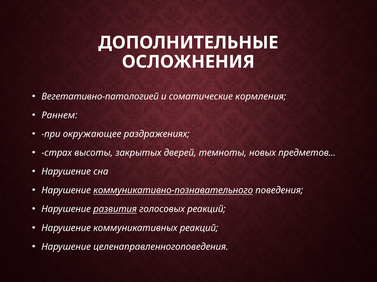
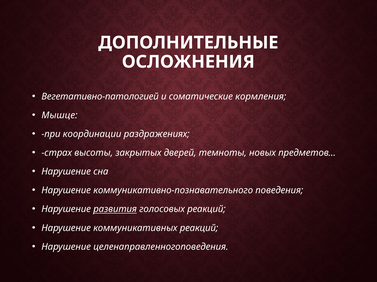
Раннем: Раннем -> Мышце
окружающее: окружающее -> координации
коммуникативно-познавательного underline: present -> none
